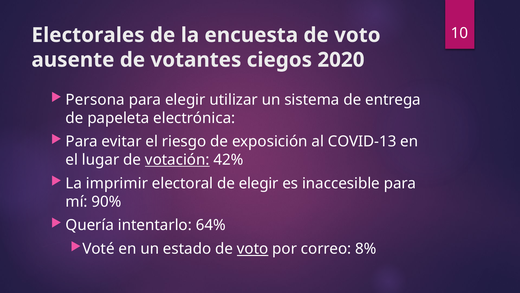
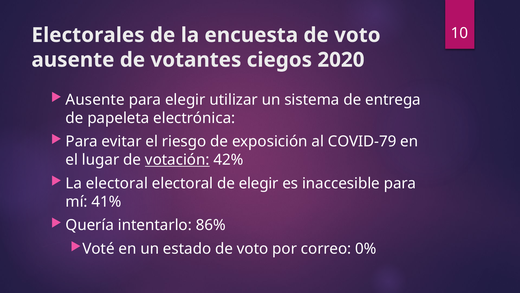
Persona at (95, 100): Persona -> Ausente
COVID-13: COVID-13 -> COVID-79
La imprimir: imprimir -> electoral
90%: 90% -> 41%
64%: 64% -> 86%
voto at (253, 248) underline: present -> none
8%: 8% -> 0%
